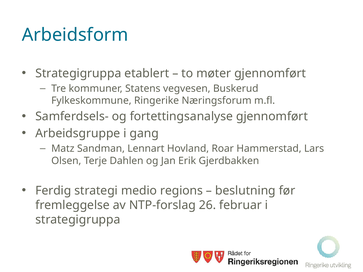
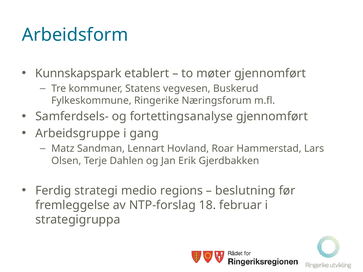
Strategigruppa at (78, 73): Strategigruppa -> Kunnskapspark
26: 26 -> 18
